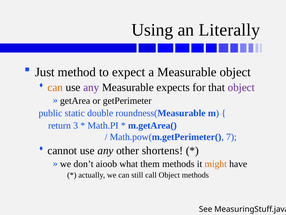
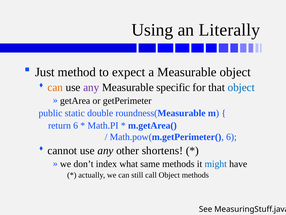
expects: expects -> specific
object at (241, 87) colour: purple -> blue
return 3: 3 -> 6
Math.pow(m.getPerimeter( 7: 7 -> 6
aioob: aioob -> index
them: them -> same
might colour: orange -> blue
